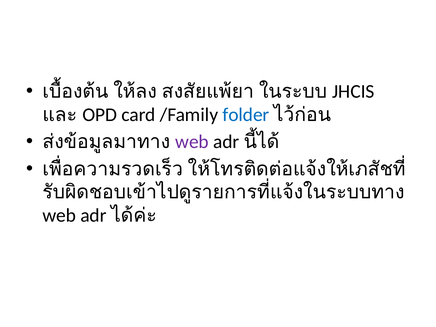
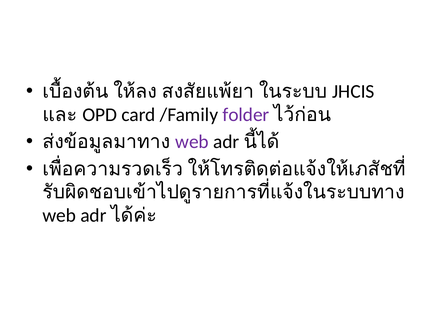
folder colour: blue -> purple
